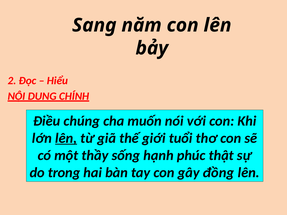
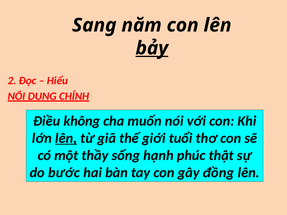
bảy underline: none -> present
chúng: chúng -> không
trong: trong -> bước
